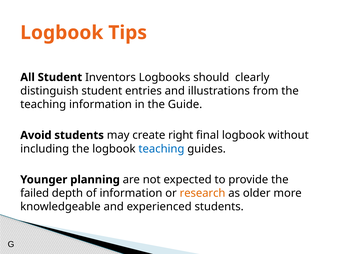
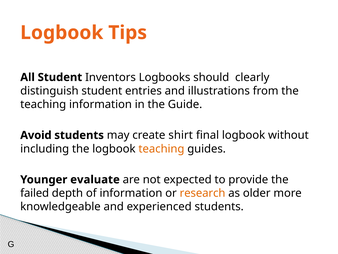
right: right -> shirt
teaching at (161, 149) colour: blue -> orange
planning: planning -> evaluate
